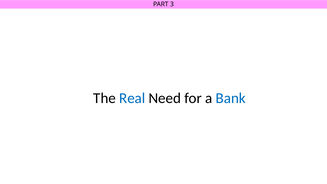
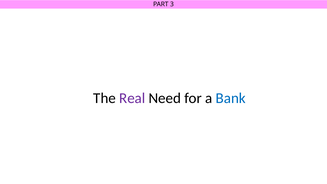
Real colour: blue -> purple
